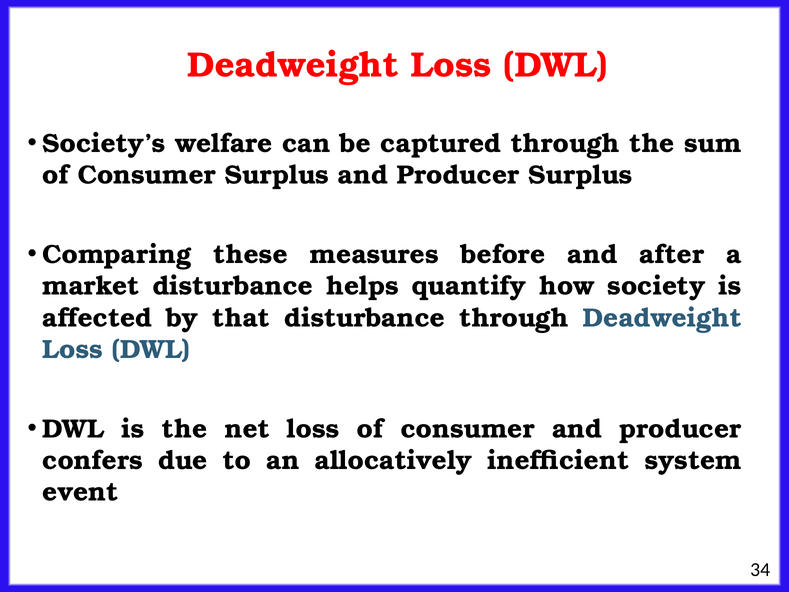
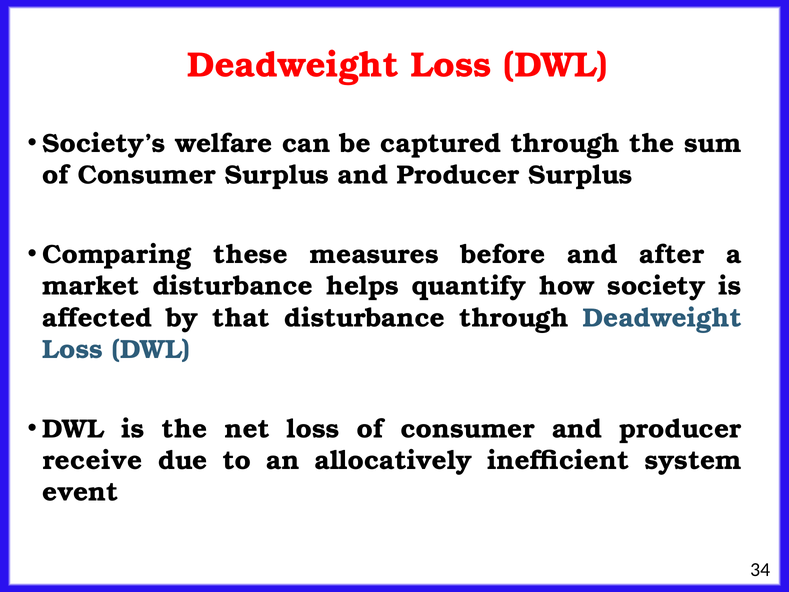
confers: confers -> receive
